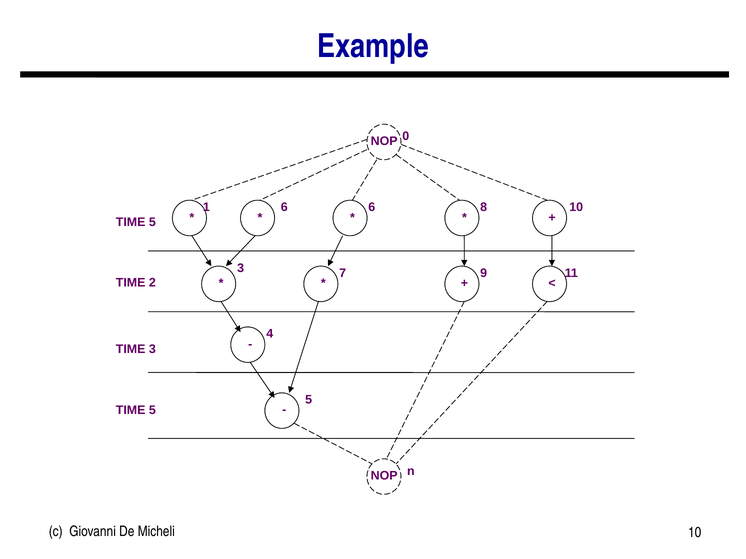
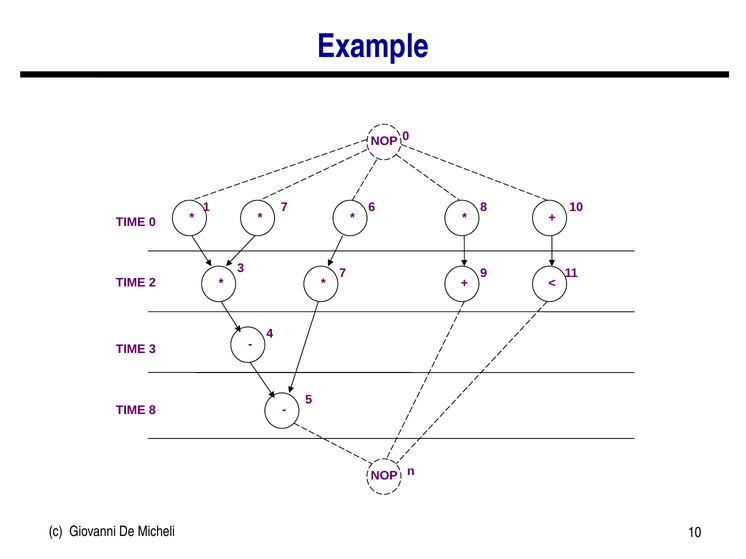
1 6: 6 -> 7
5 at (152, 222): 5 -> 0
5 at (152, 411): 5 -> 8
